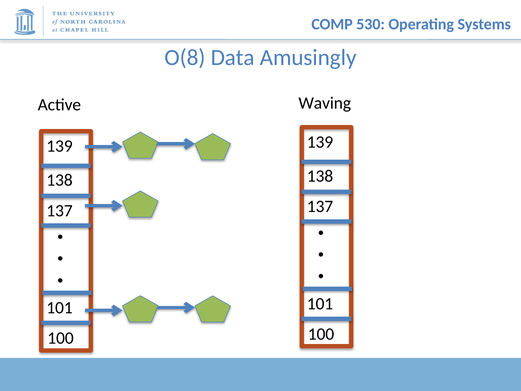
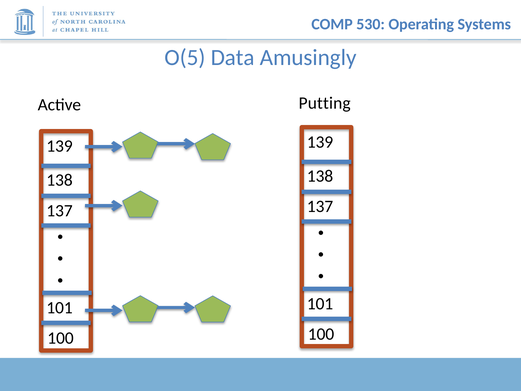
O(8: O(8 -> O(5
Waving: Waving -> Putting
